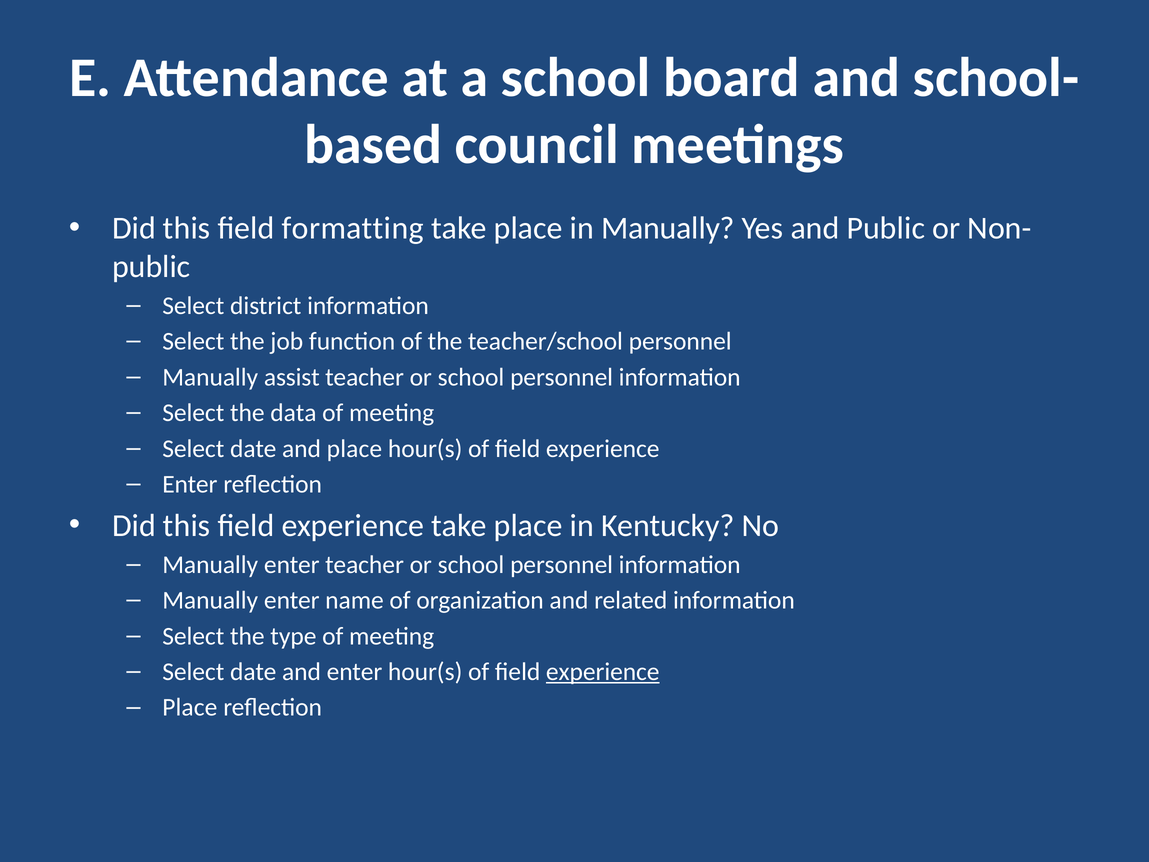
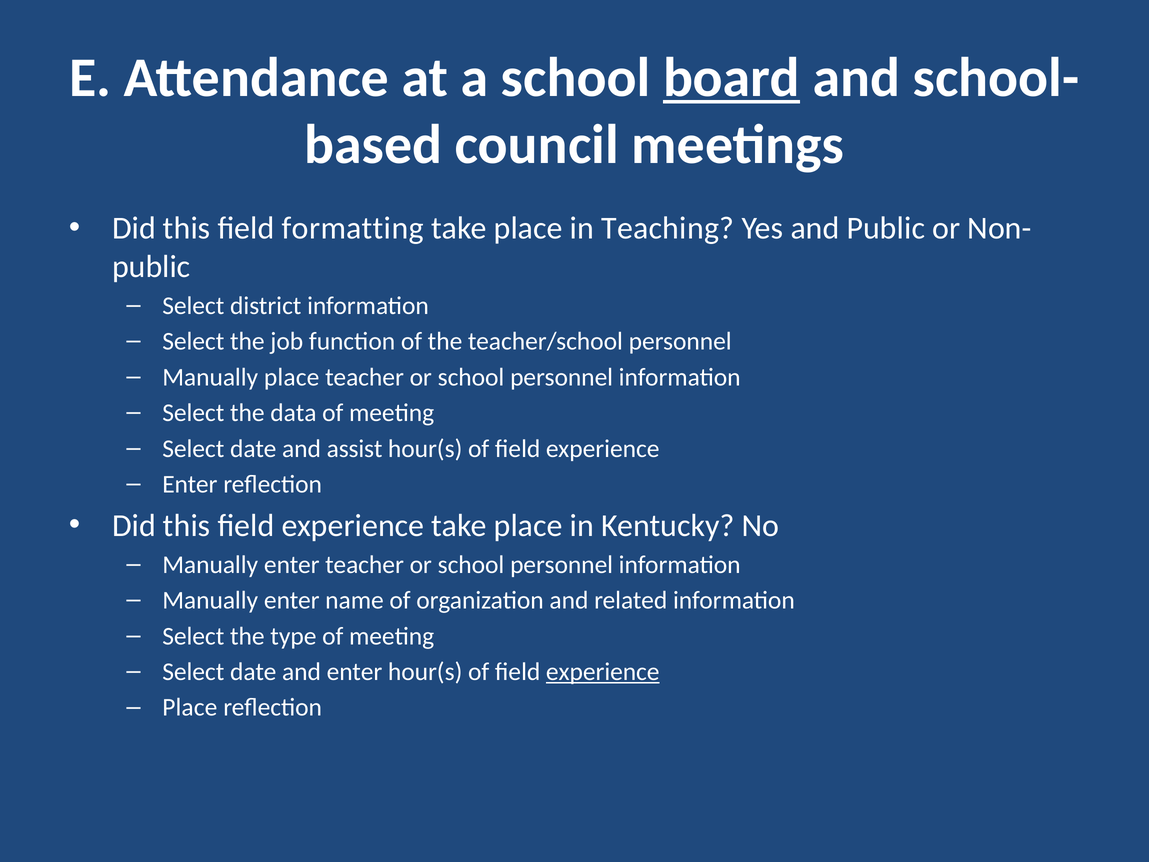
board underline: none -> present
in Manually: Manually -> Teaching
Manually assist: assist -> place
and place: place -> assist
